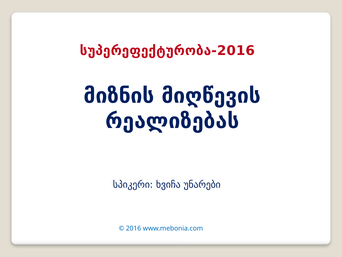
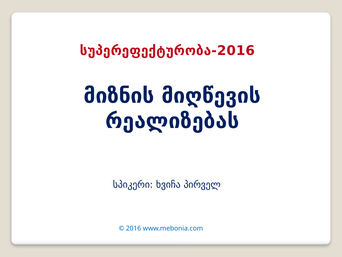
უნარები: უნარები -> პირველ
